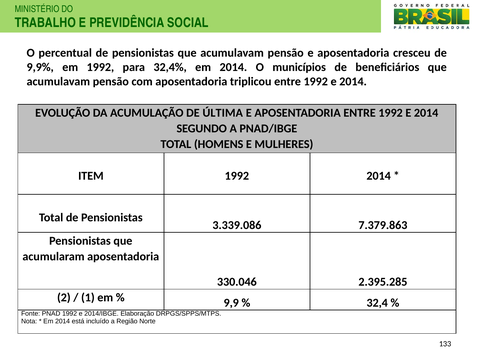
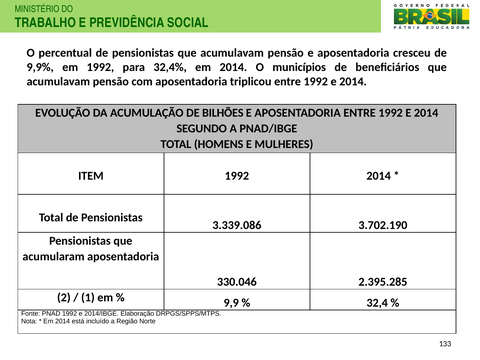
ÚLTIMA: ÚLTIMA -> BILHÕES
7.379.863: 7.379.863 -> 3.702.190
